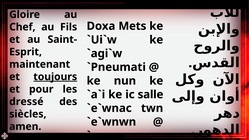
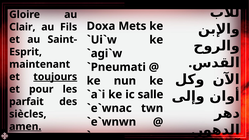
Chef: Chef -> Clair
dressé: dressé -> parfait
amen underline: none -> present
